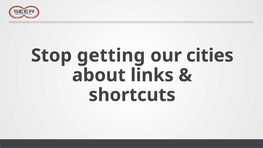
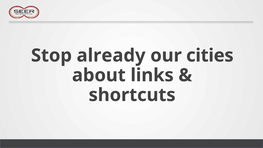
getting: getting -> already
